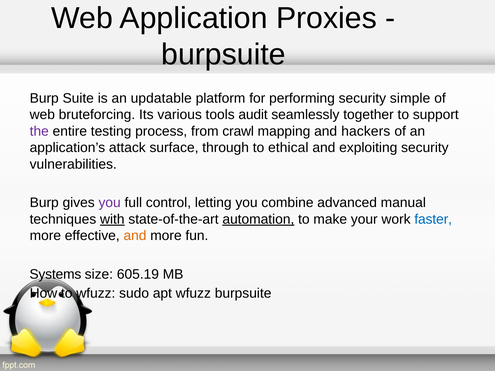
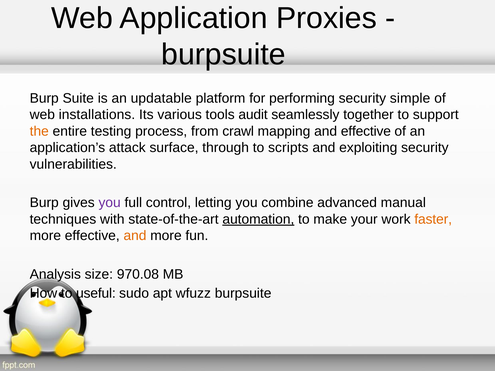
bruteforcing: bruteforcing -> installations
the colour: purple -> orange
and hackers: hackers -> effective
ethical: ethical -> scripts
with underline: present -> none
faster colour: blue -> orange
Systems: Systems -> Analysis
605.19: 605.19 -> 970.08
to wfuzz: wfuzz -> useful
